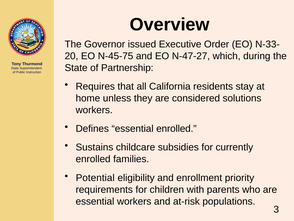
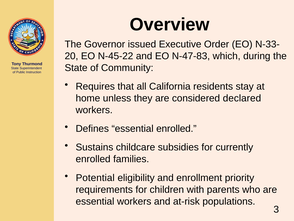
N-45-75: N-45-75 -> N-45-22
N-47-27: N-47-27 -> N-47-83
Partnership: Partnership -> Community
solutions: solutions -> declared
